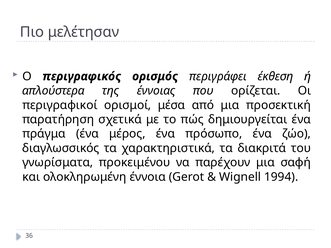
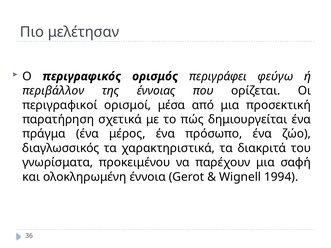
έκθεση: έκθεση -> φεύγω
απλούστερα: απλούστερα -> περιβάλλον
